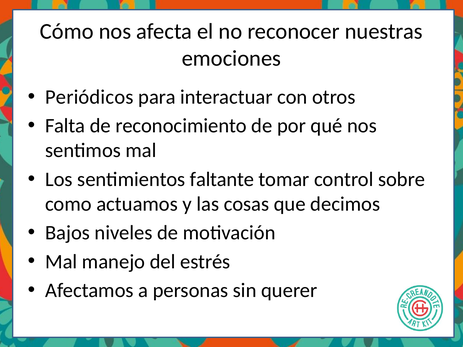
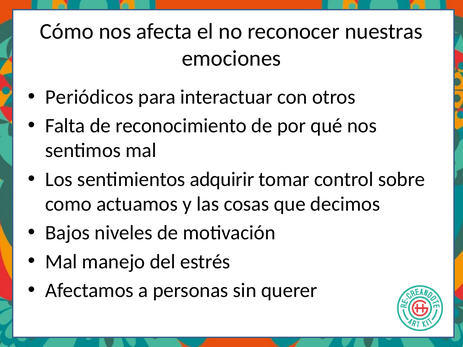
faltante: faltante -> adquirir
